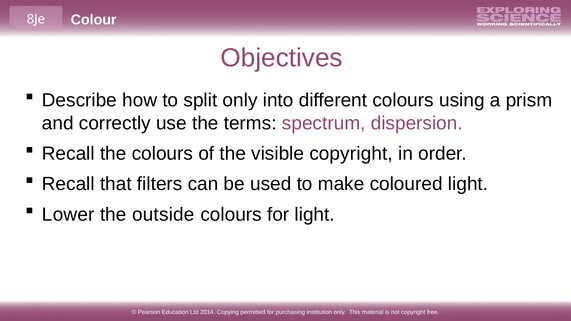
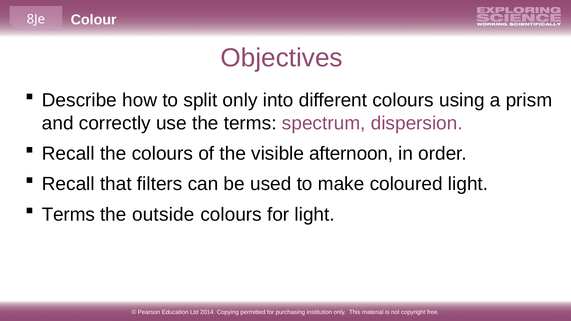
visible copyright: copyright -> afternoon
Lower at (68, 215): Lower -> Terms
